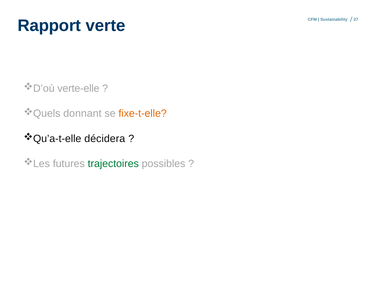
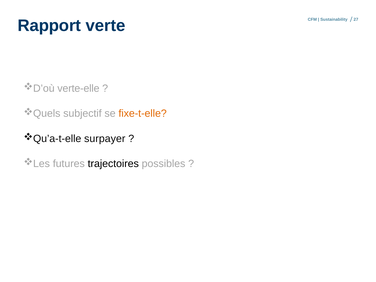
donnant: donnant -> subjectif
décidera: décidera -> surpayer
trajectoires colour: green -> black
